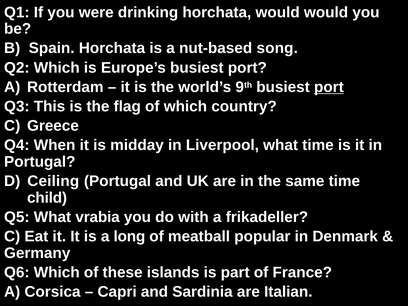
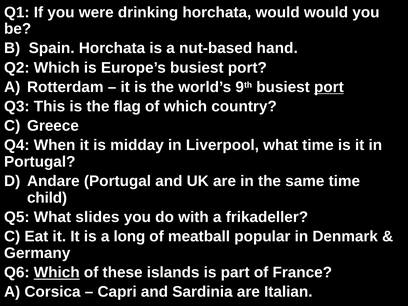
song: song -> hand
Ceiling: Ceiling -> Andare
vrabia: vrabia -> slides
Which at (57, 273) underline: none -> present
